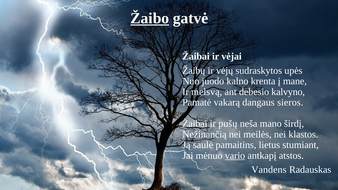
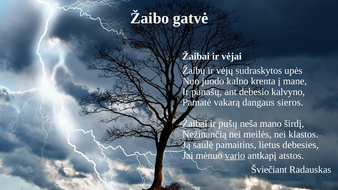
Žaibo underline: present -> none
melsvą: melsvą -> panašų
stumiant: stumiant -> debesies
Vandens: Vandens -> Šviečiant
